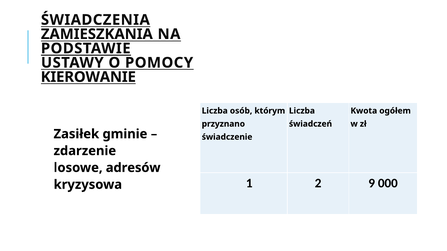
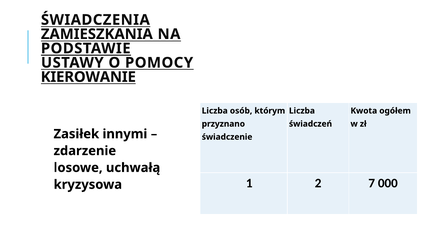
gminie: gminie -> innymi
adresów: adresów -> uchwałą
9: 9 -> 7
